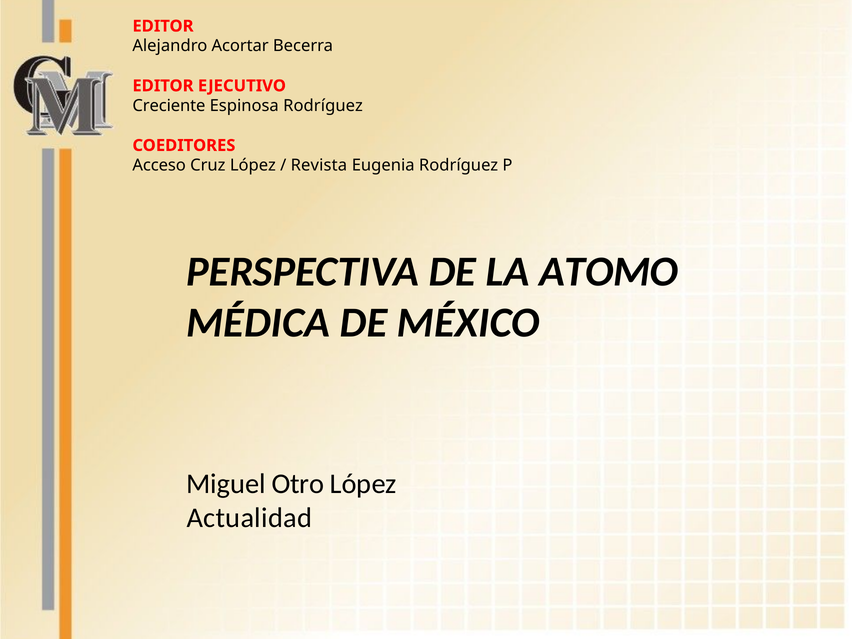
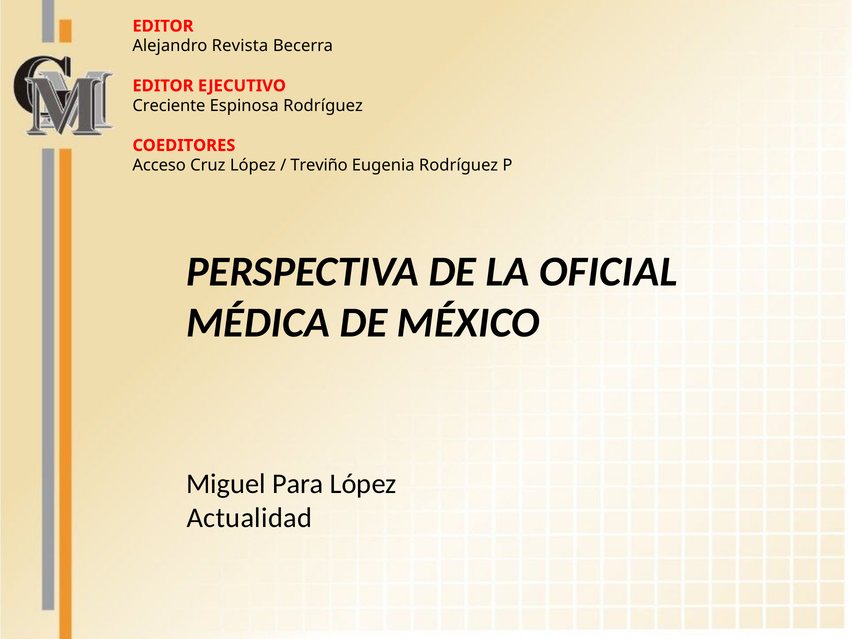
Acortar: Acortar -> Revista
Revista: Revista -> Treviño
ATOMO: ATOMO -> OFICIAL
Otro: Otro -> Para
